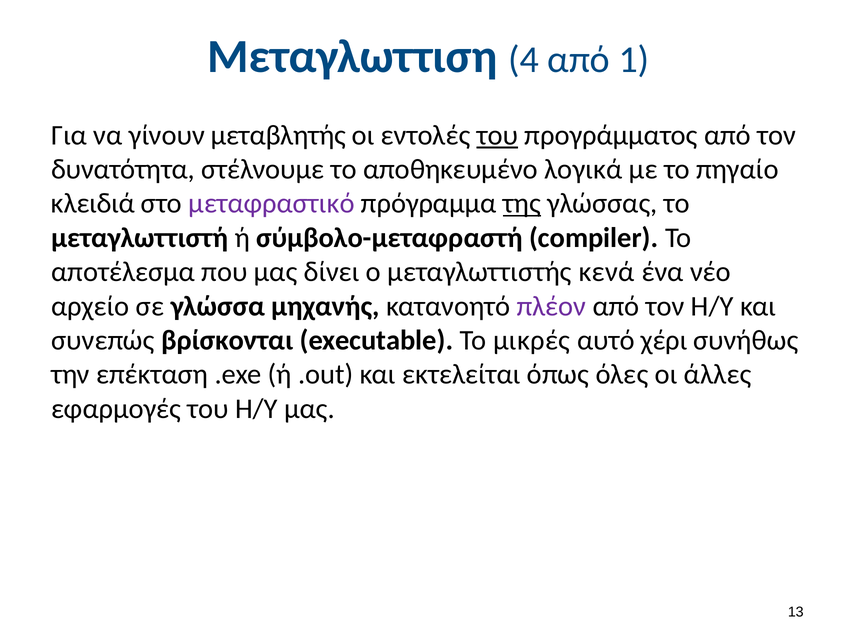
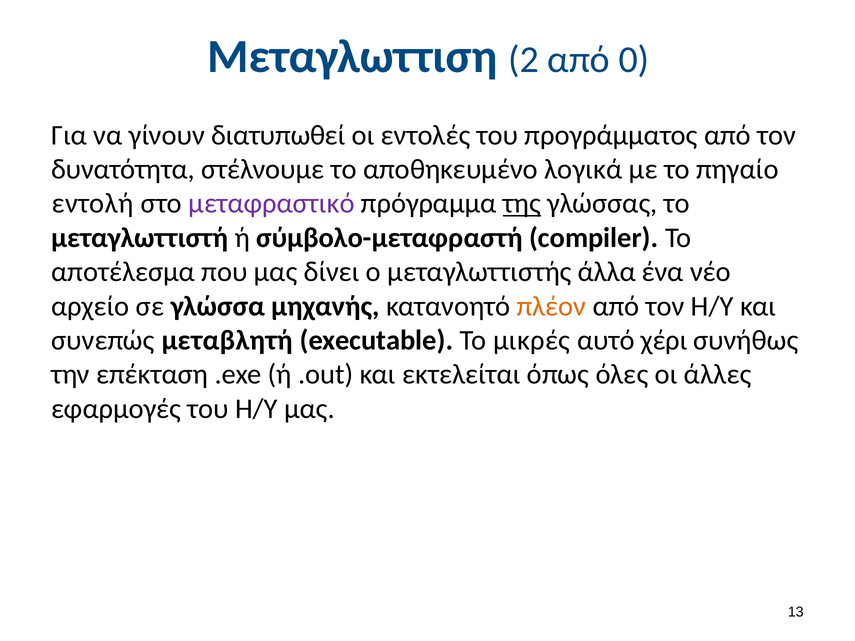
4: 4 -> 2
1: 1 -> 0
μεταβλητής: μεταβλητής -> διατυπωθεί
του at (497, 135) underline: present -> none
κλειδιά: κλειδιά -> εντολή
κενά: κενά -> άλλα
πλέον colour: purple -> orange
βρίσκονται: βρίσκονται -> μεταβλητή
